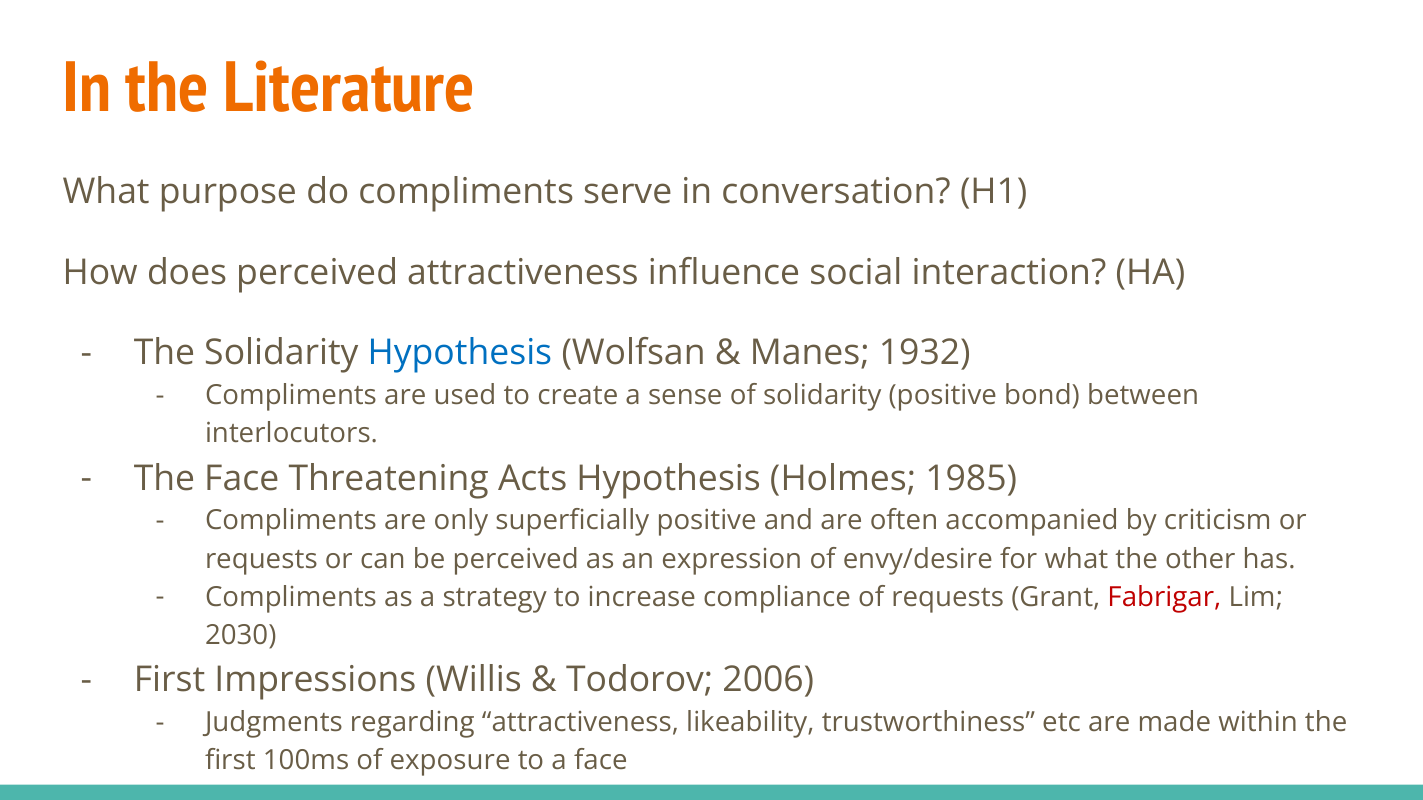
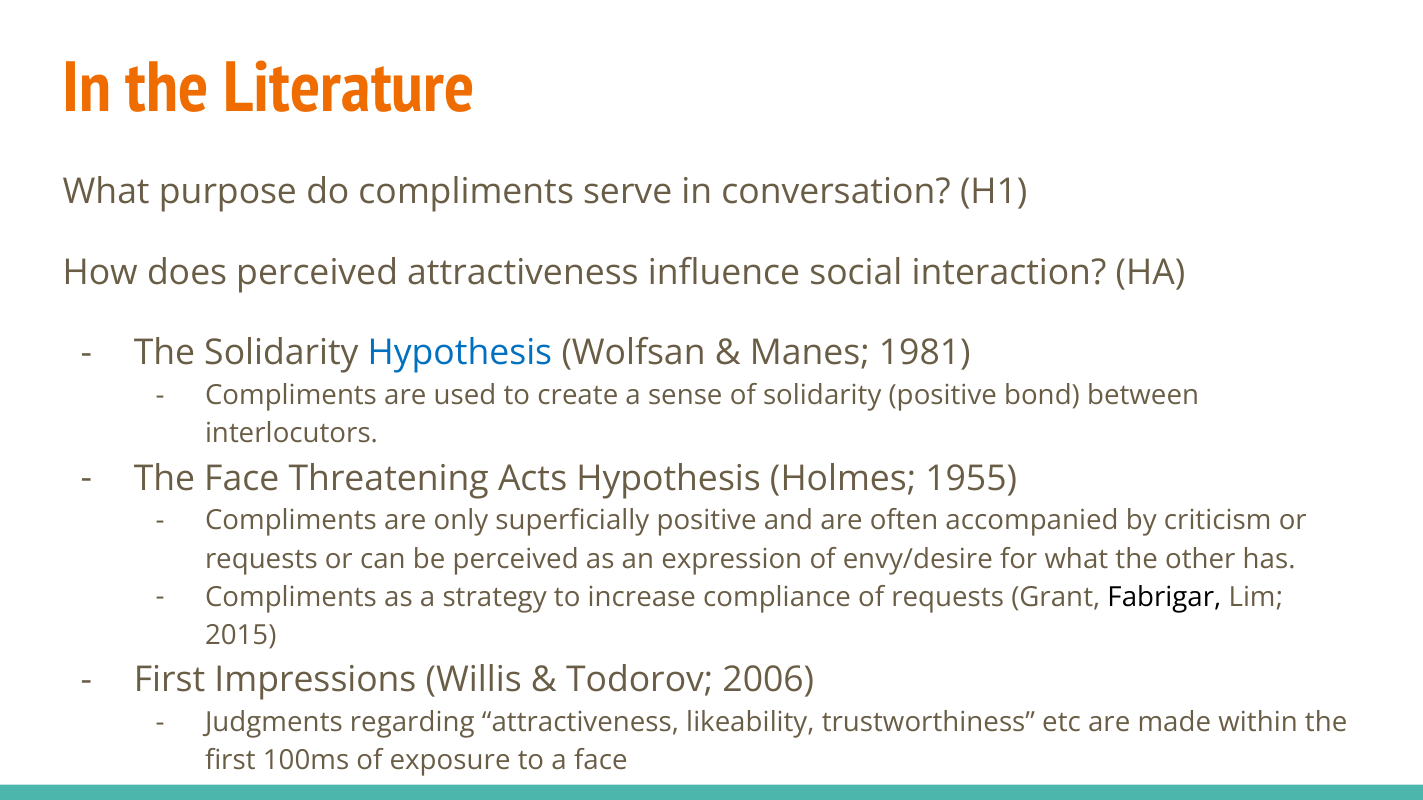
1932: 1932 -> 1981
1985: 1985 -> 1955
Fabrigar colour: red -> black
2030: 2030 -> 2015
